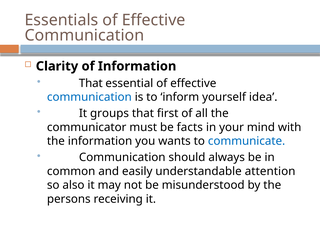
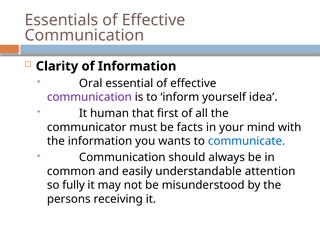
That at (91, 83): That -> Oral
communication at (89, 97) colour: blue -> purple
groups: groups -> human
also: also -> fully
